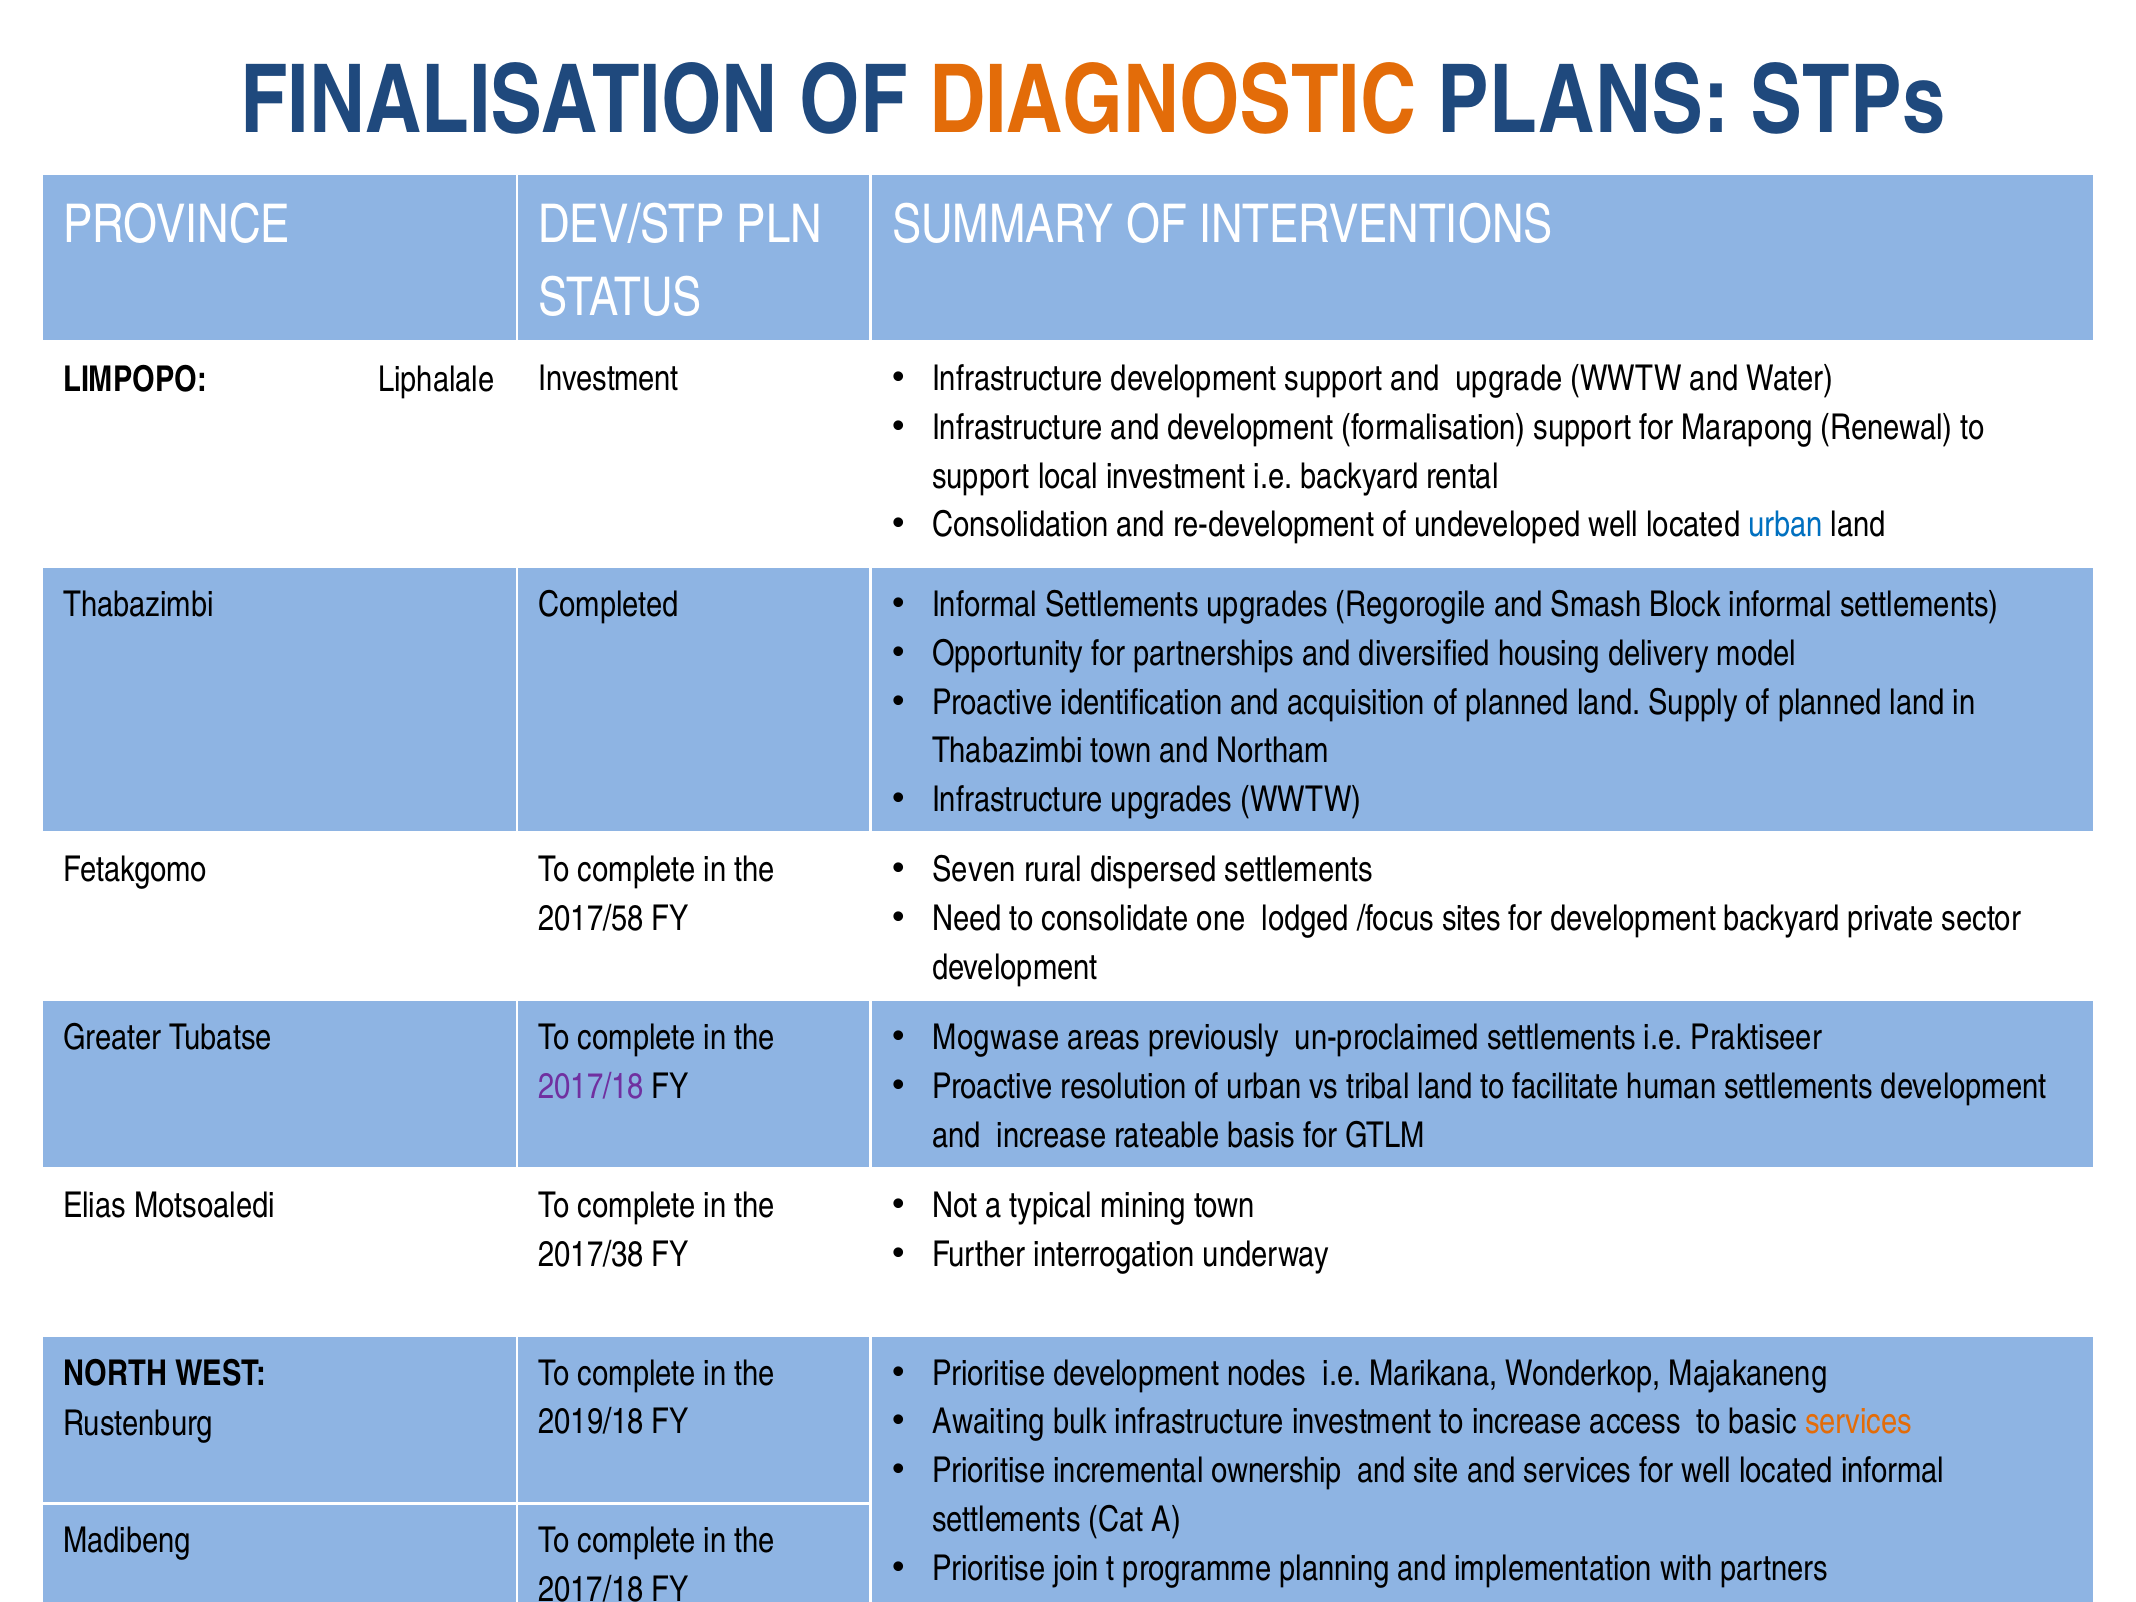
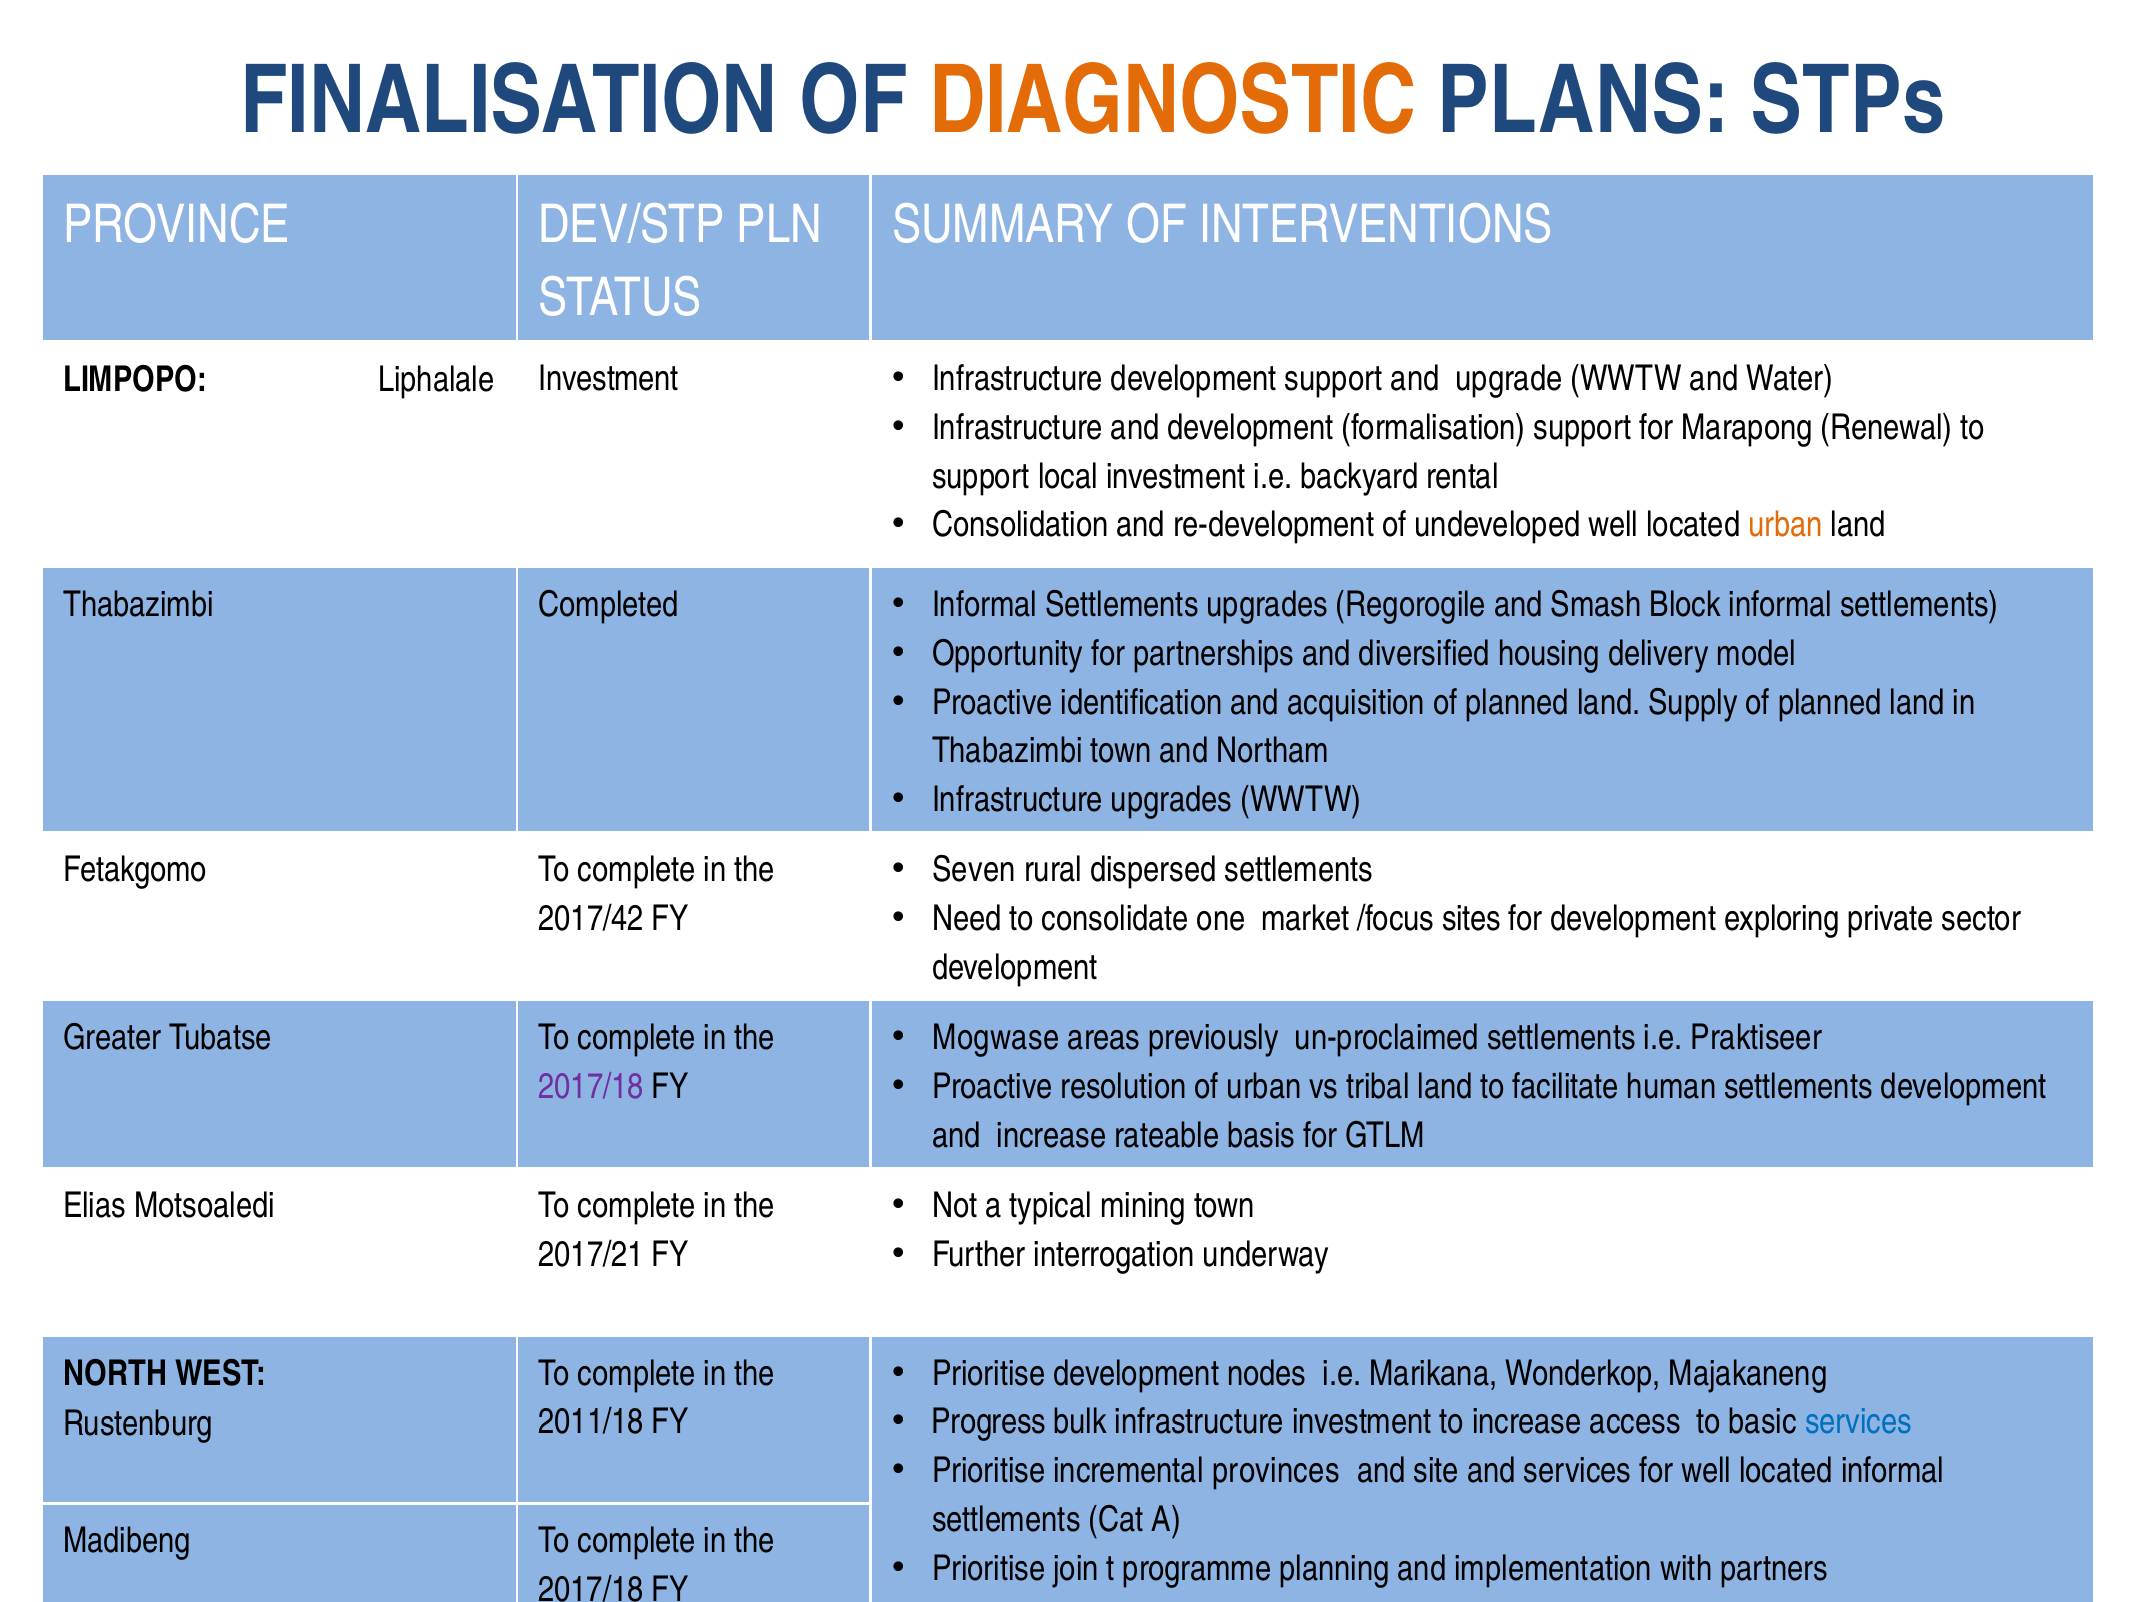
urban at (1785, 525) colour: blue -> orange
lodged: lodged -> market
development backyard: backyard -> exploring
2017/58: 2017/58 -> 2017/42
2017/38: 2017/38 -> 2017/21
Awaiting: Awaiting -> Progress
services at (1859, 1422) colour: orange -> blue
2019/18: 2019/18 -> 2011/18
ownership: ownership -> provinces
